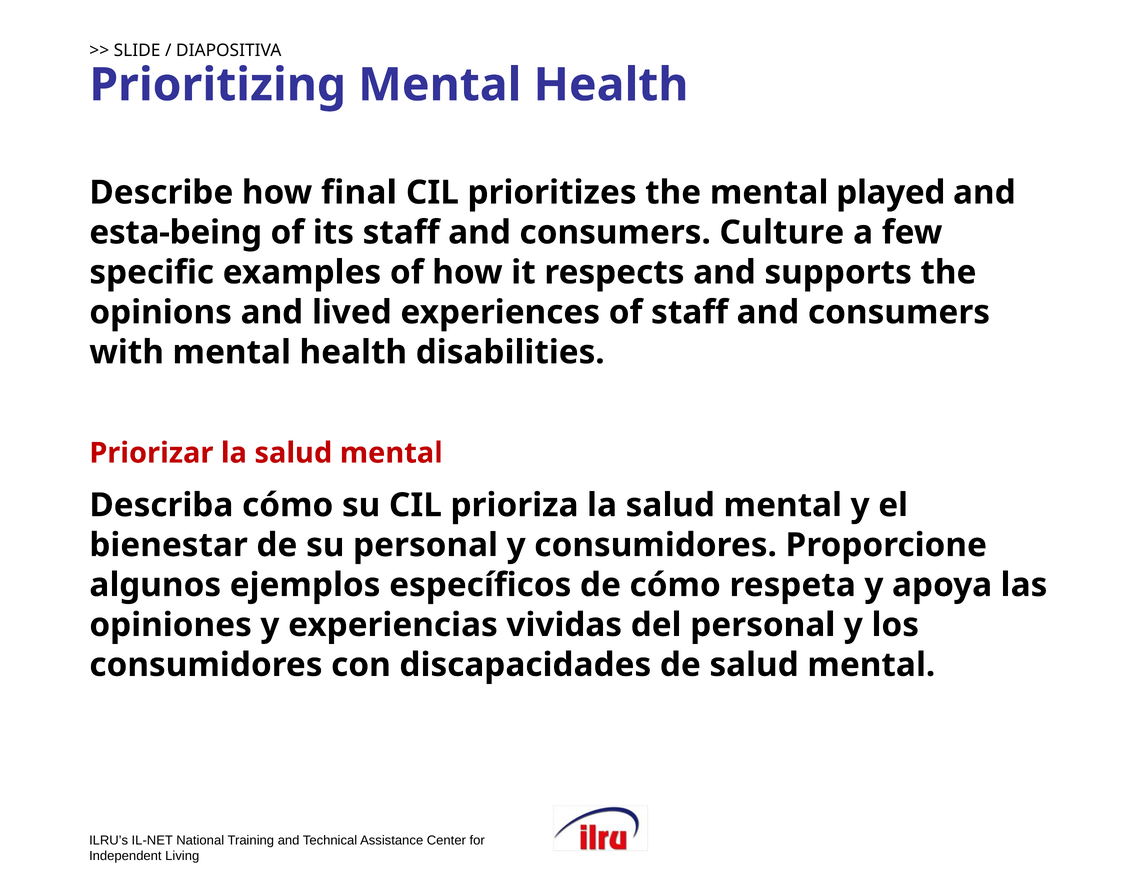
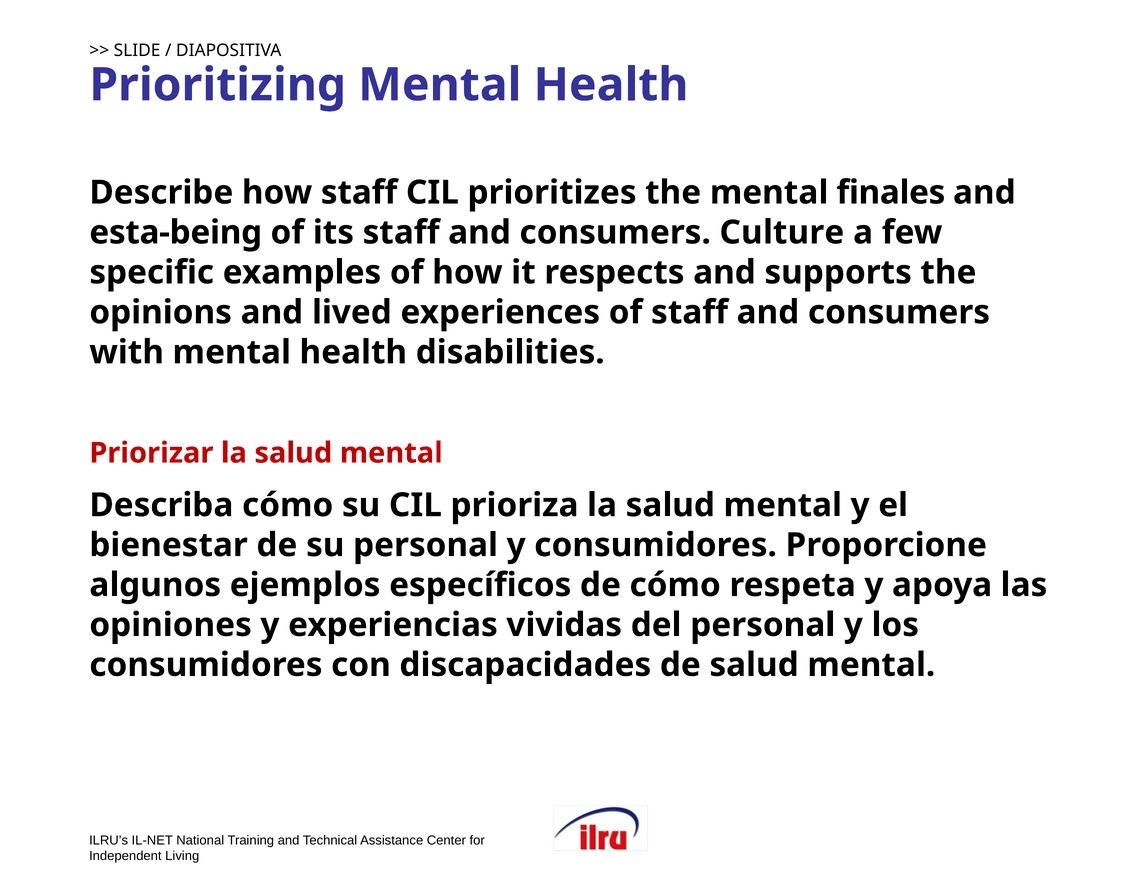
how final: final -> staff
played: played -> finales
